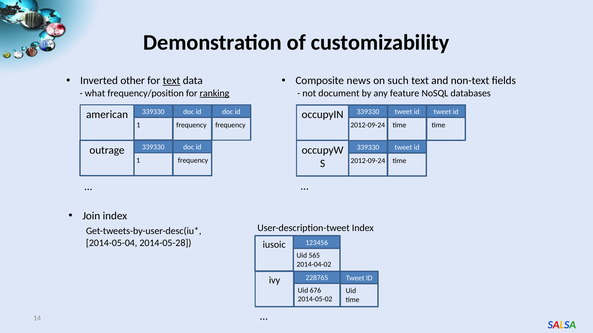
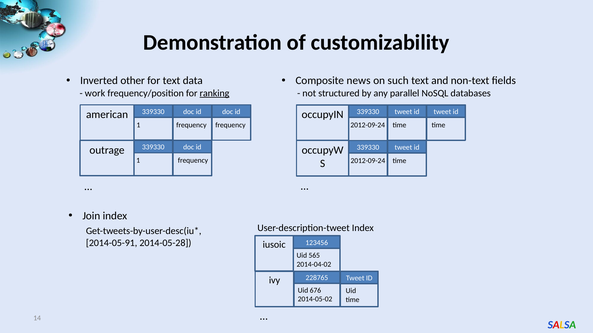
text at (171, 81) underline: present -> none
what: what -> work
document: document -> structured
feature: feature -> parallel
2014-05-04: 2014-05-04 -> 2014-05-91
